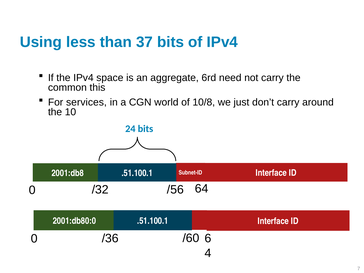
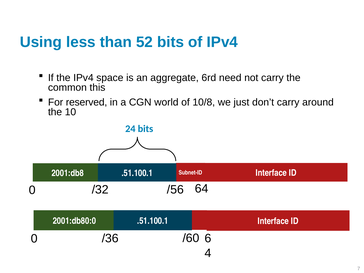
37: 37 -> 52
services: services -> reserved
